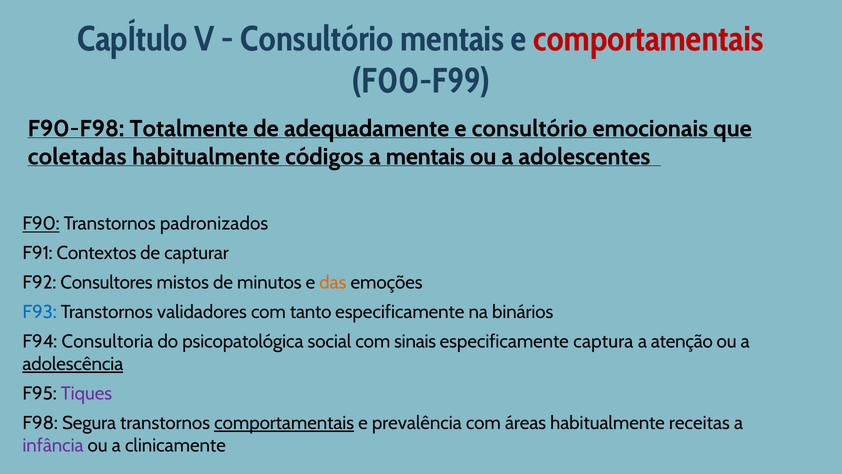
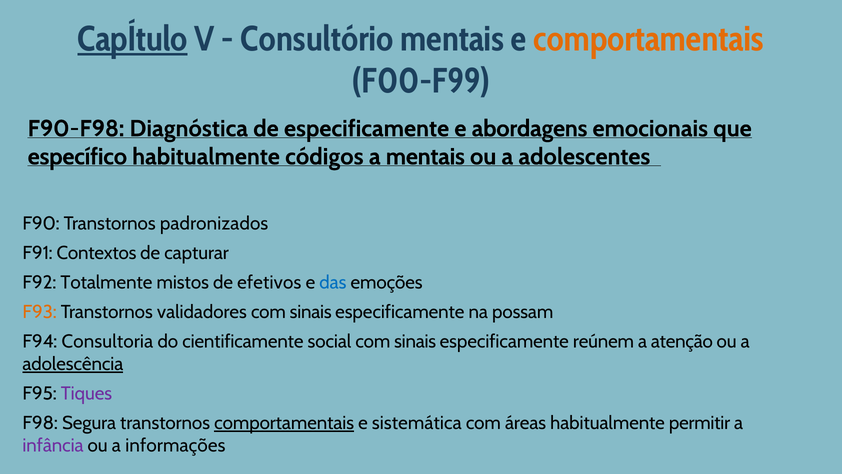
CapÍtulo underline: none -> present
comportamentais at (649, 39) colour: red -> orange
Totalmente: Totalmente -> Diagnóstica
de adequadamente: adequadamente -> especificamente
e consultório: consultório -> abordagens
coletadas: coletadas -> específico
F90 underline: present -> none
Consultores: Consultores -> Totalmente
minutos: minutos -> efetivos
das colour: orange -> blue
F93 colour: blue -> orange
tanto at (311, 312): tanto -> sinais
binários: binários -> possam
psicopatológica: psicopatológica -> cientificamente
captura: captura -> reúnem
prevalência: prevalência -> sistemática
receitas: receitas -> permitir
clinicamente: clinicamente -> informações
